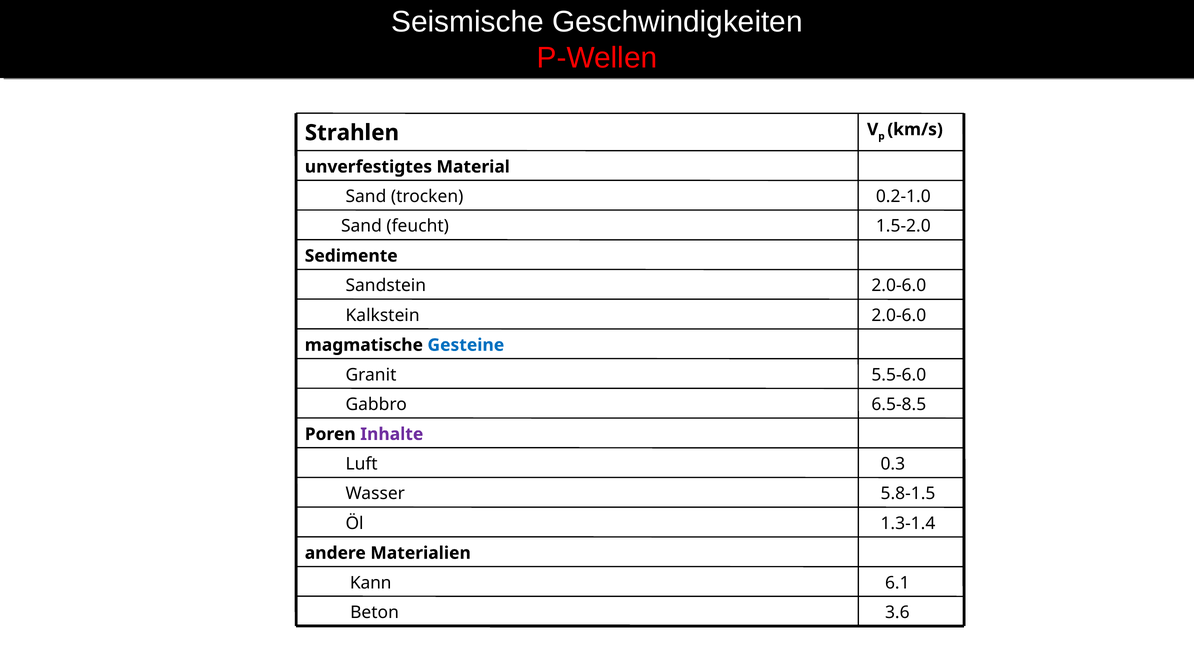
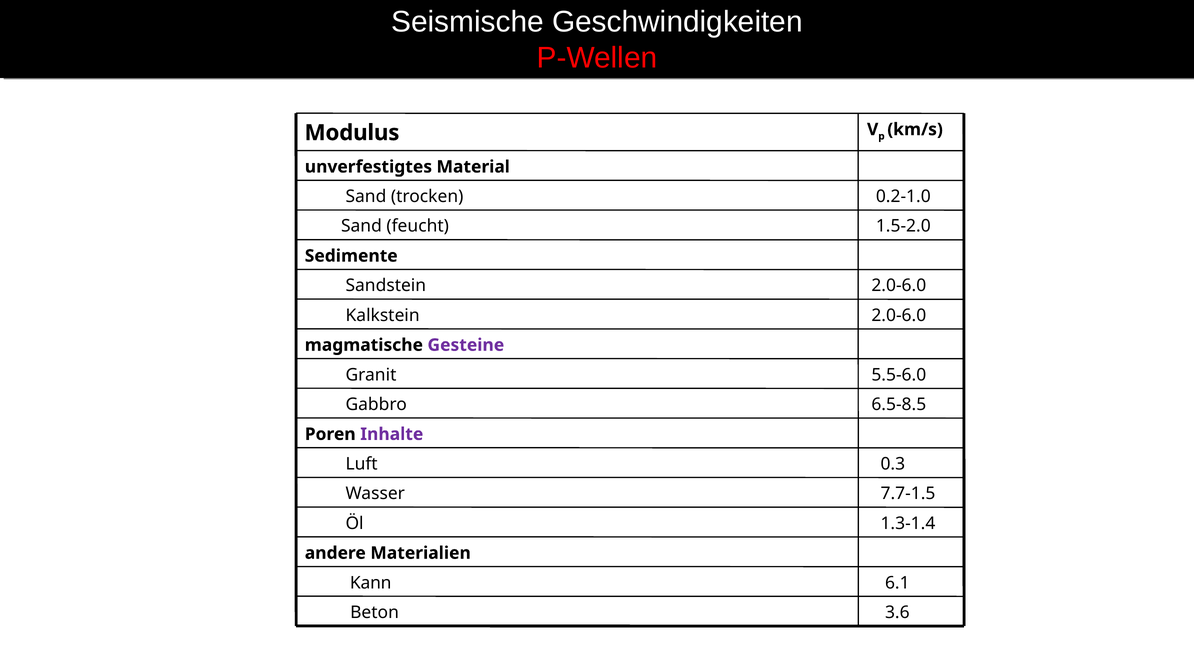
Strahlen: Strahlen -> Modulus
Gesteine colour: blue -> purple
5.8-1.5: 5.8-1.5 -> 7.7-1.5
